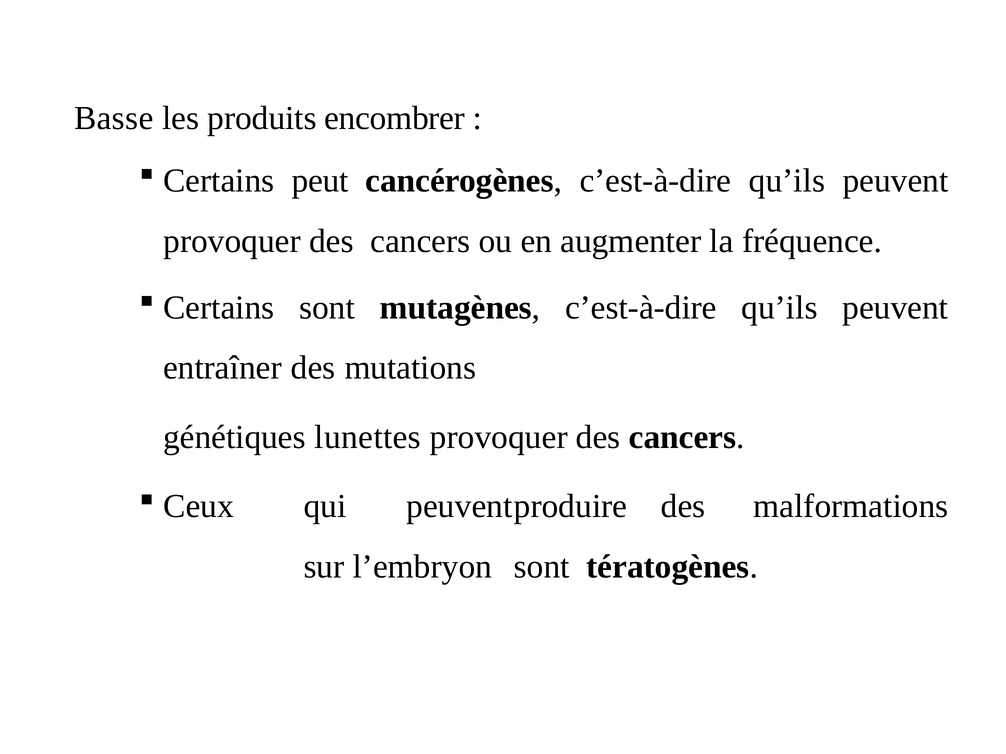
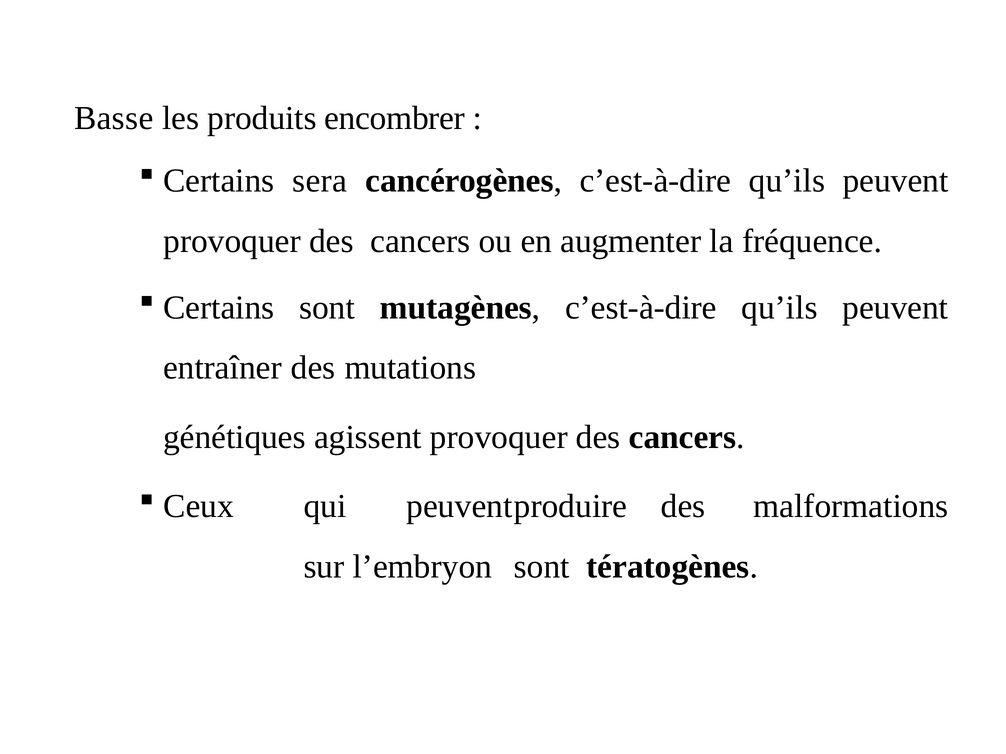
peut: peut -> sera
lunettes: lunettes -> agissent
